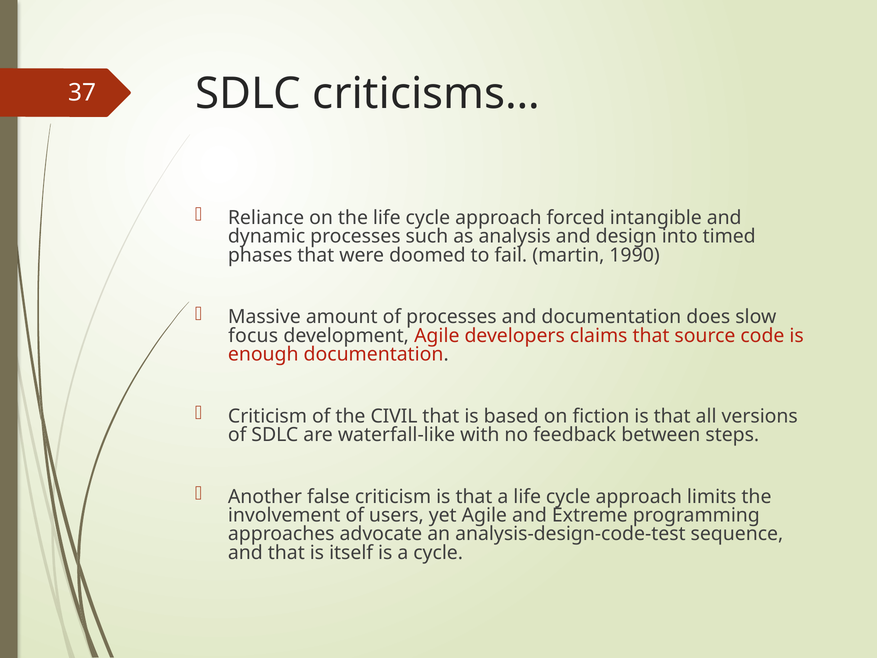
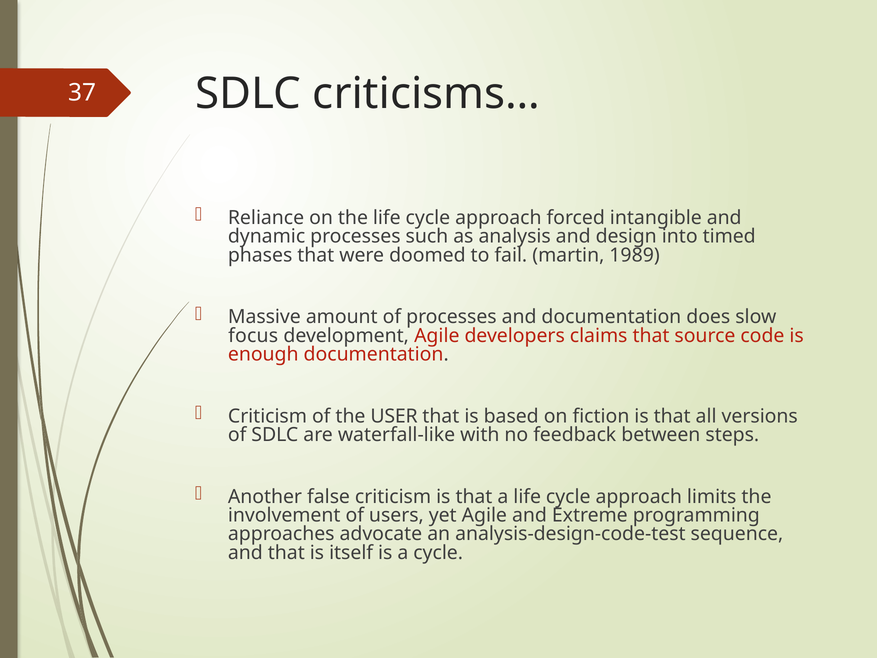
1990: 1990 -> 1989
CIVIL: CIVIL -> USER
